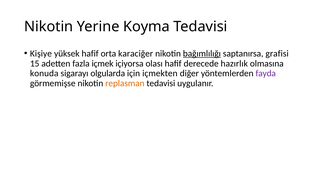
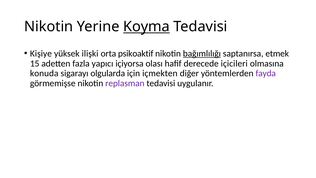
Koyma underline: none -> present
yüksek hafif: hafif -> ilişki
karaciğer: karaciğer -> psikoaktif
grafisi: grafisi -> etmek
içmek: içmek -> yapıcı
hazırlık: hazırlık -> içicileri
replasman colour: orange -> purple
